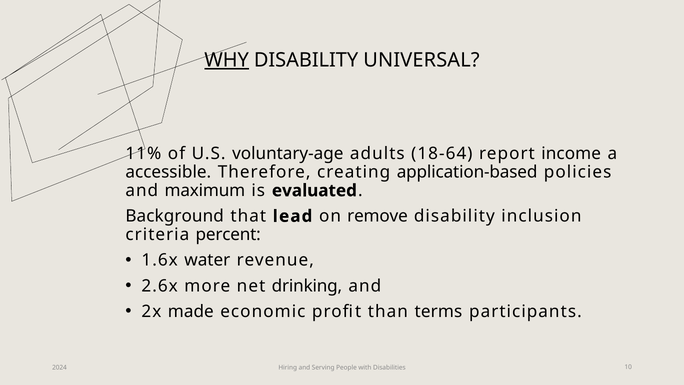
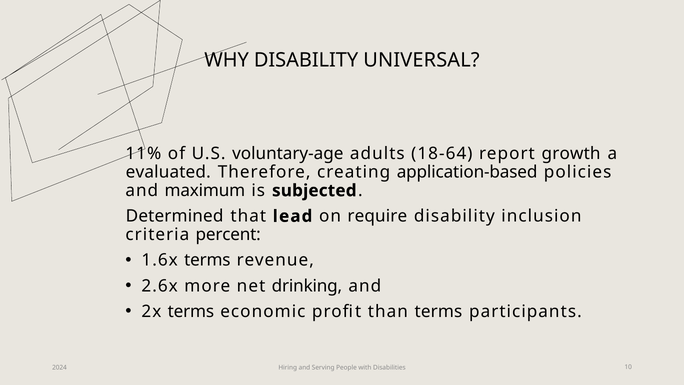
WHY underline: present -> none
income: income -> growth
accessible: accessible -> evaluated
evaluated: evaluated -> subjected
Background: Background -> Determined
remove: remove -> require
1.6x water: water -> terms
2x made: made -> terms
